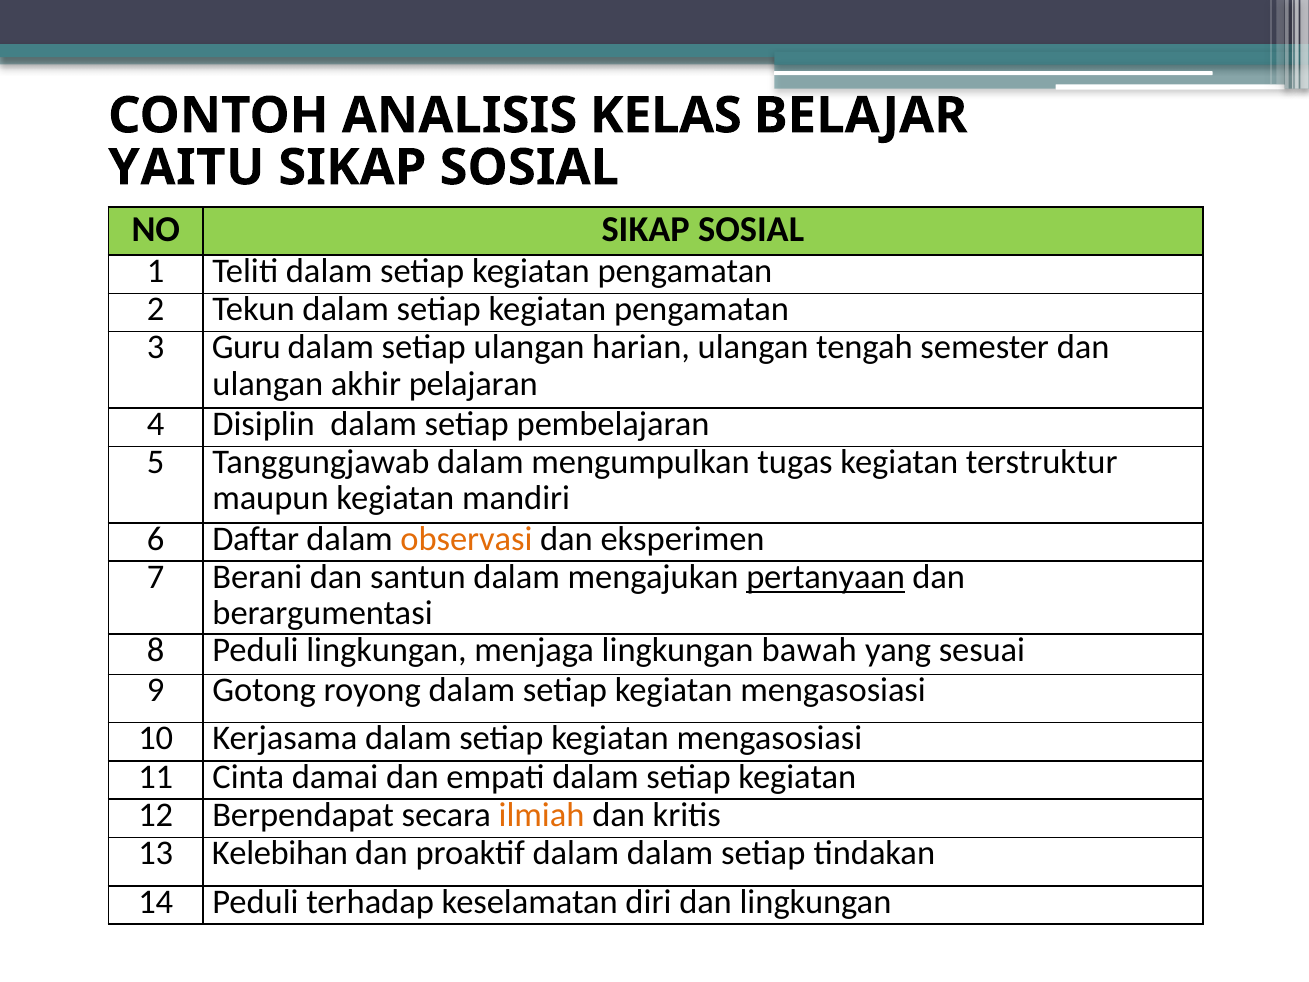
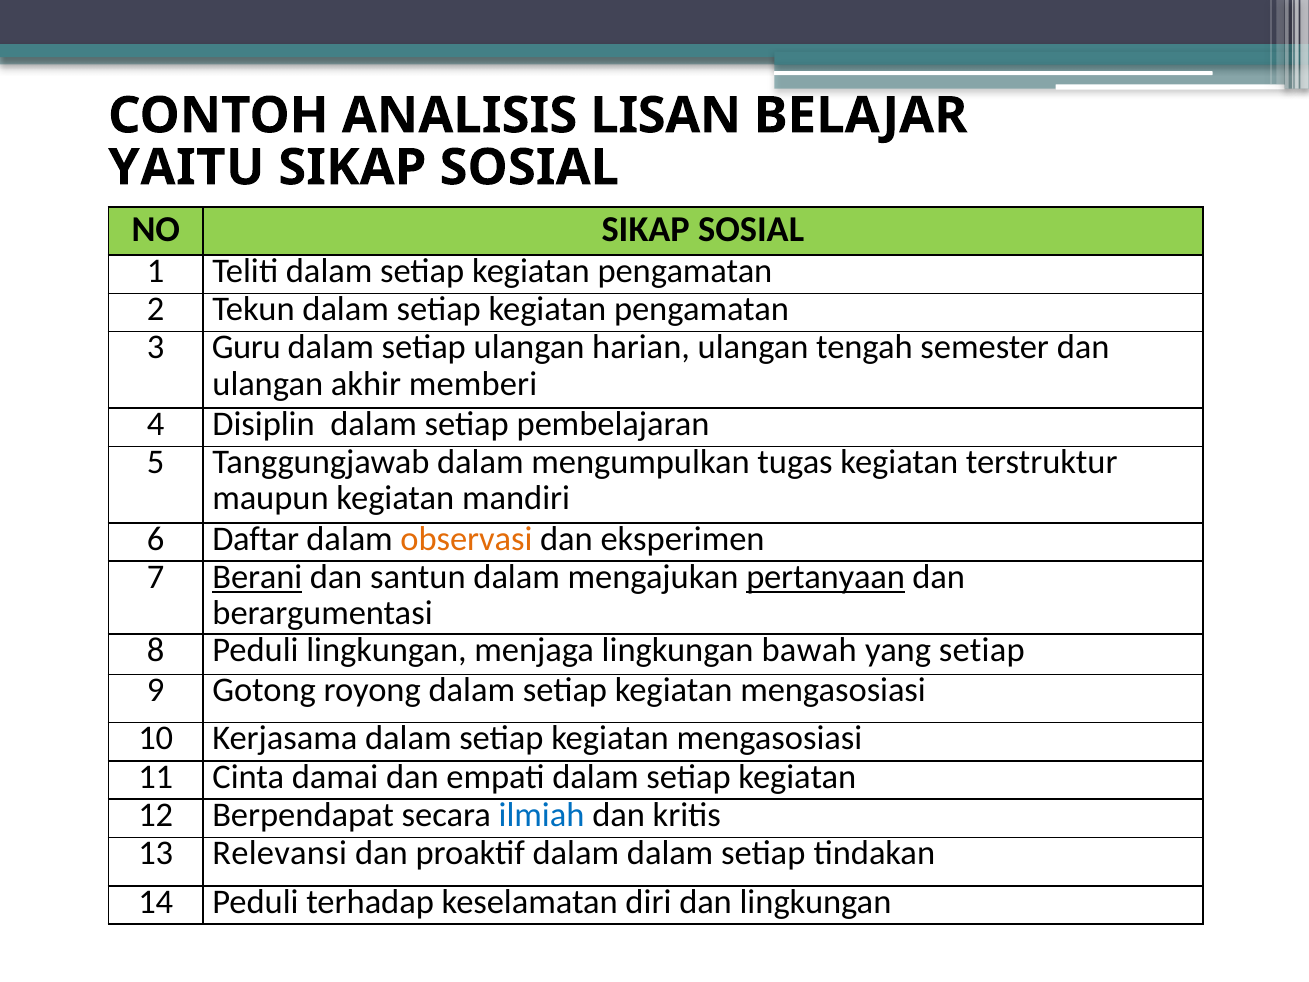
KELAS: KELAS -> LISAN
pelajaran: pelajaran -> memberi
Berani underline: none -> present
yang sesuai: sesuai -> setiap
ilmiah colour: orange -> blue
Kelebihan: Kelebihan -> Relevansi
